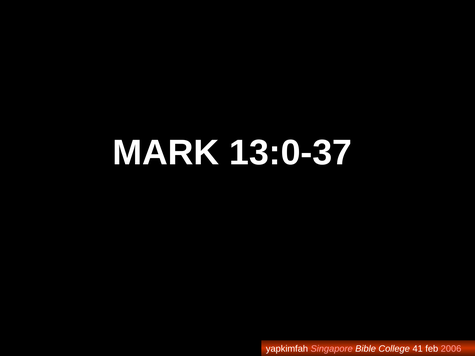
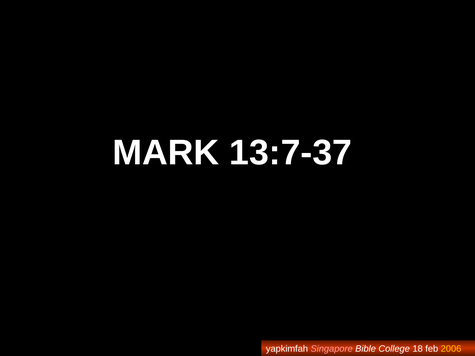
13:0-37: 13:0-37 -> 13:7-37
41: 41 -> 18
2006 colour: pink -> yellow
